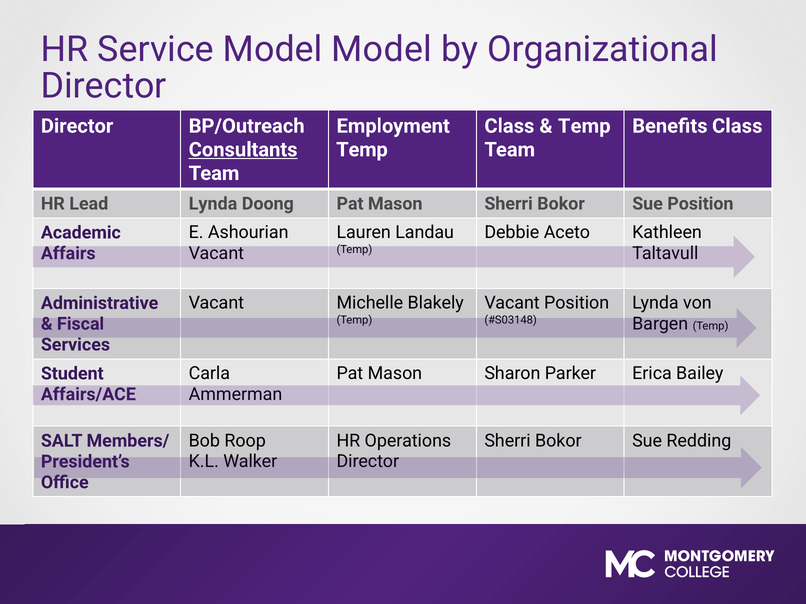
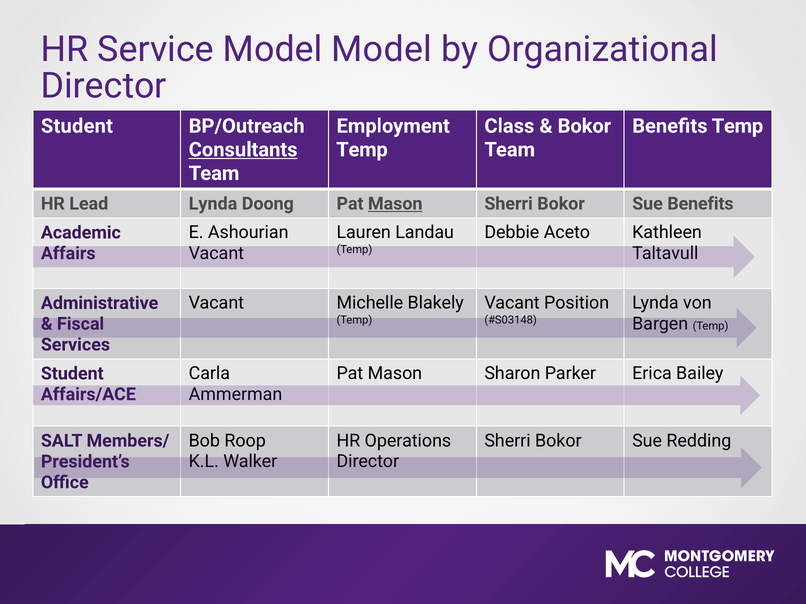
Director at (77, 126): Director -> Student
Temp at (584, 126): Temp -> Bokor
Benefits Class: Class -> Temp
Mason at (395, 204) underline: none -> present
Sue Position: Position -> Benefits
